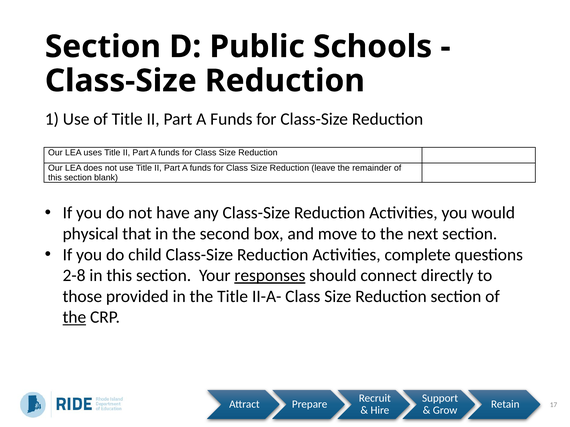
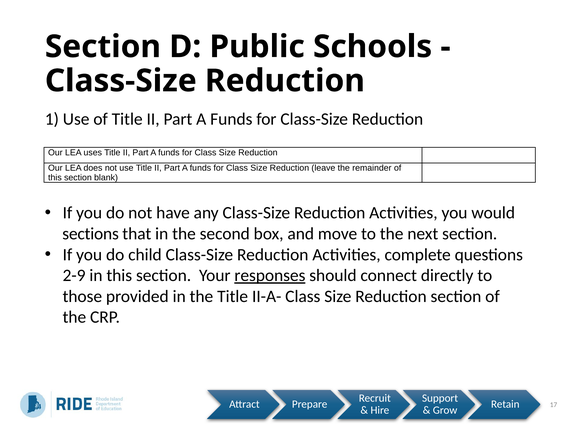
physical: physical -> sections
2-8: 2-8 -> 2-9
the at (74, 318) underline: present -> none
